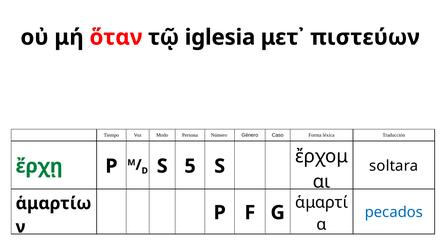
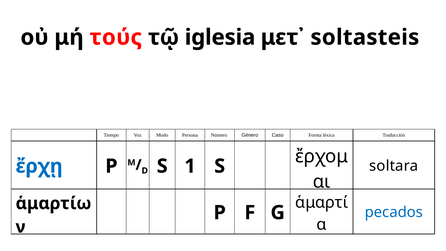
ὅταν: ὅταν -> τούς
πιστεύων: πιστεύων -> soltasteis
ἔρχῃ colour: green -> blue
5: 5 -> 1
